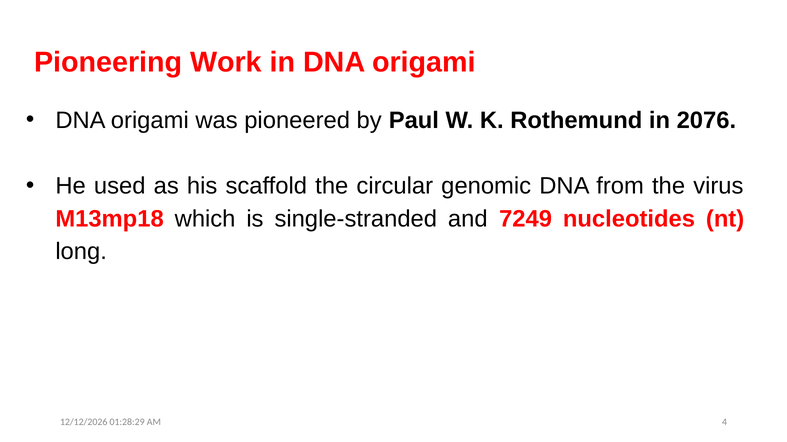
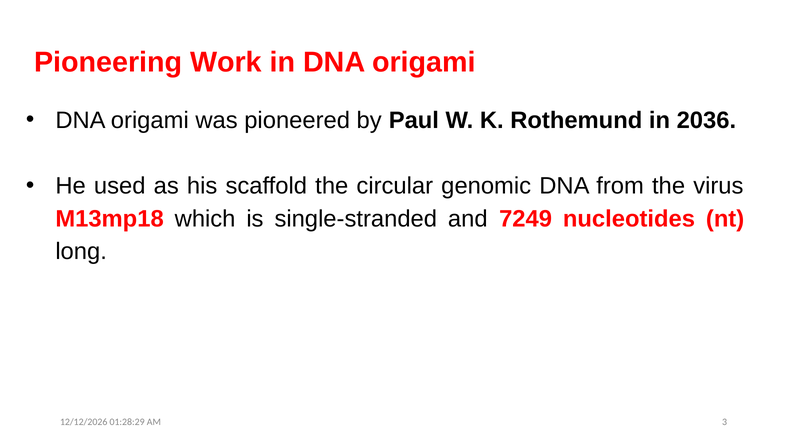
2076: 2076 -> 2036
4: 4 -> 3
